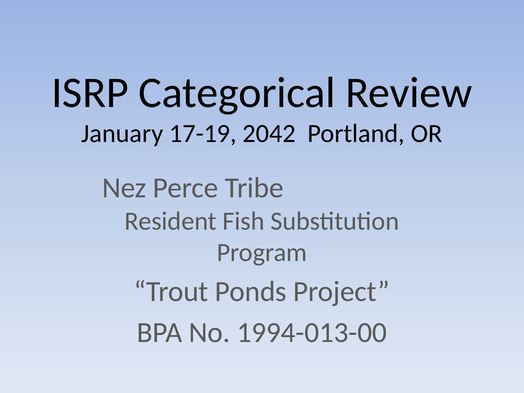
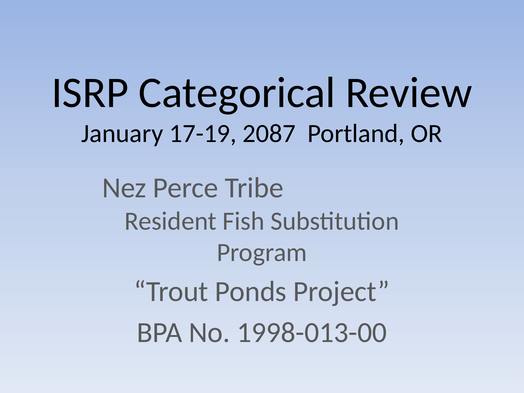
2042: 2042 -> 2087
1994-013-00: 1994-013-00 -> 1998-013-00
